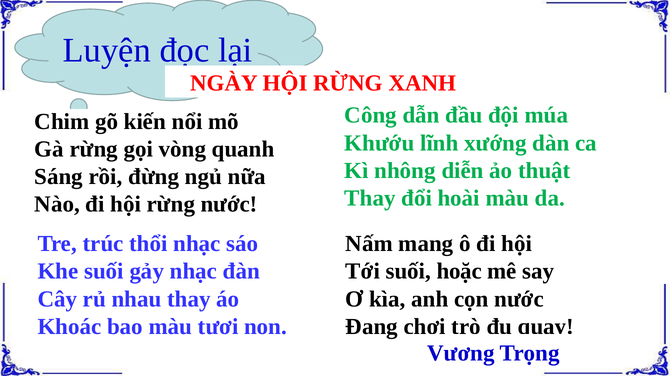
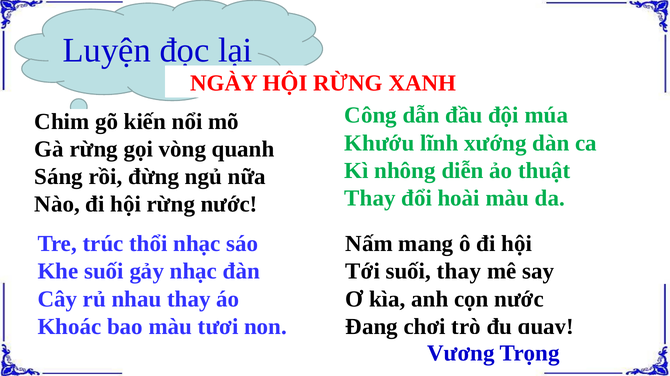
suối hoặc: hoặc -> thay
